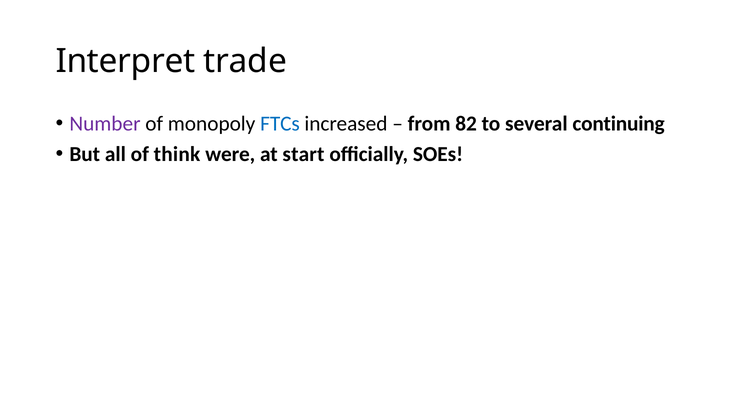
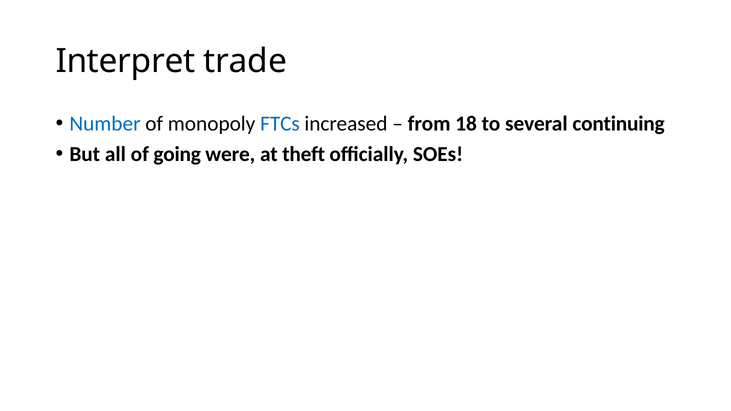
Number colour: purple -> blue
82: 82 -> 18
think: think -> going
start: start -> theft
